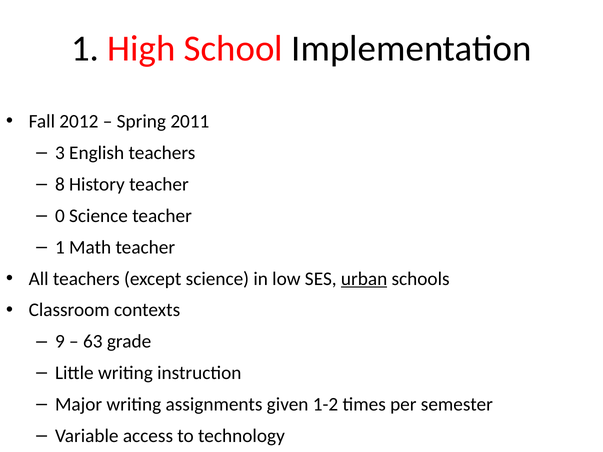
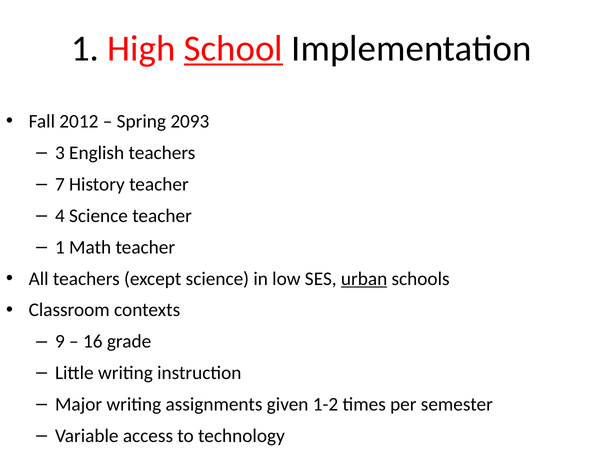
School underline: none -> present
2011: 2011 -> 2093
8: 8 -> 7
0: 0 -> 4
63: 63 -> 16
